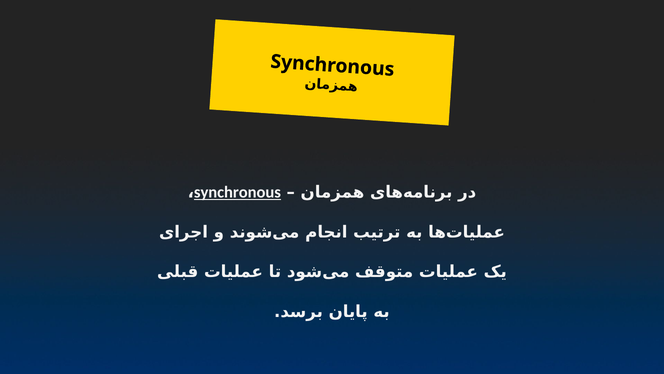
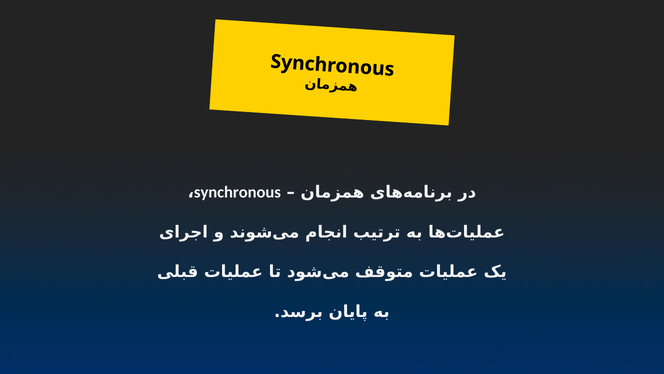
synchronous at (237, 192) underline: present -> none
